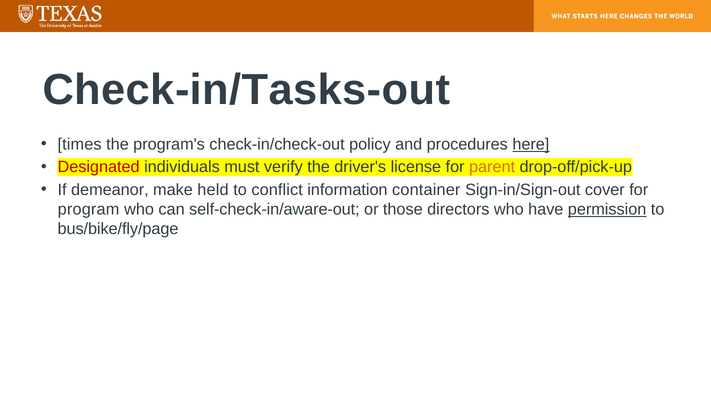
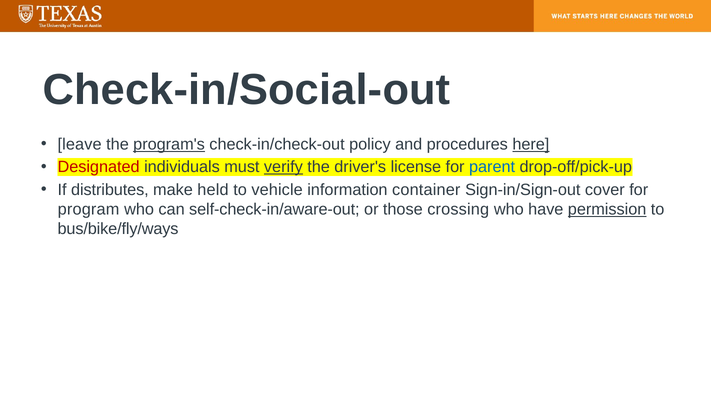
Check-in/Tasks-out: Check-in/Tasks-out -> Check-in/Social-out
times: times -> leave
program's underline: none -> present
verify underline: none -> present
parent colour: orange -> blue
demeanor: demeanor -> distributes
conflict: conflict -> vehicle
directors: directors -> crossing
bus/bike/fly/page: bus/bike/fly/page -> bus/bike/fly/ways
